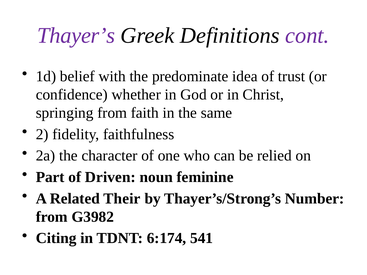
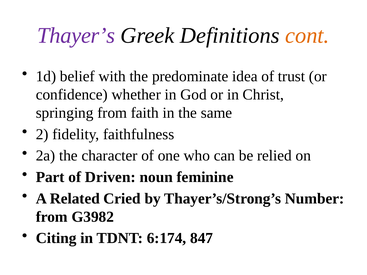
cont colour: purple -> orange
Their: Their -> Cried
541: 541 -> 847
